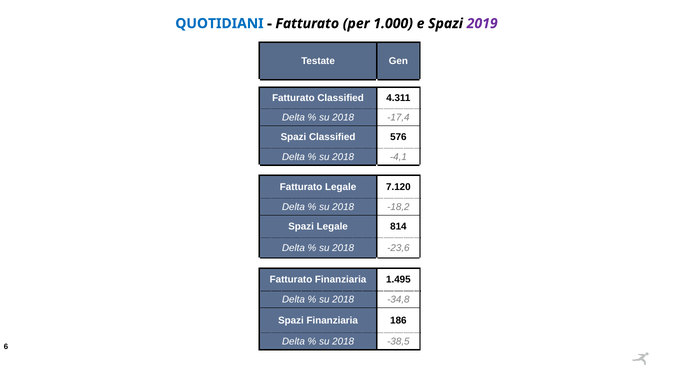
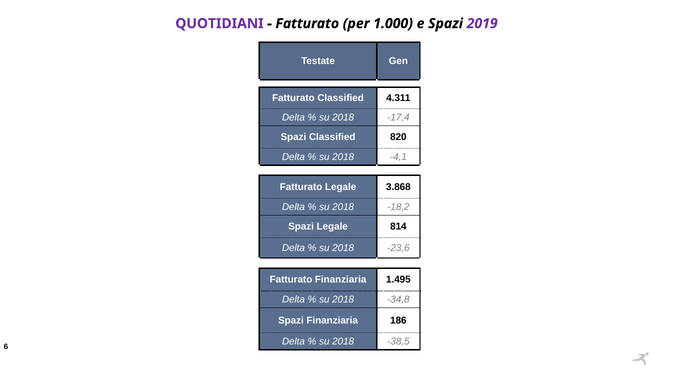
QUOTIDIANI colour: blue -> purple
576: 576 -> 820
7.120: 7.120 -> 3.868
